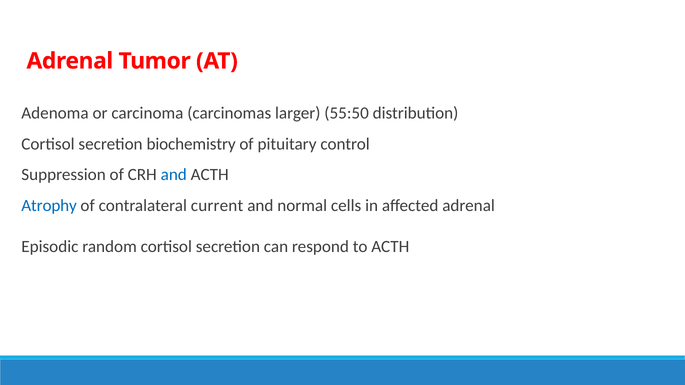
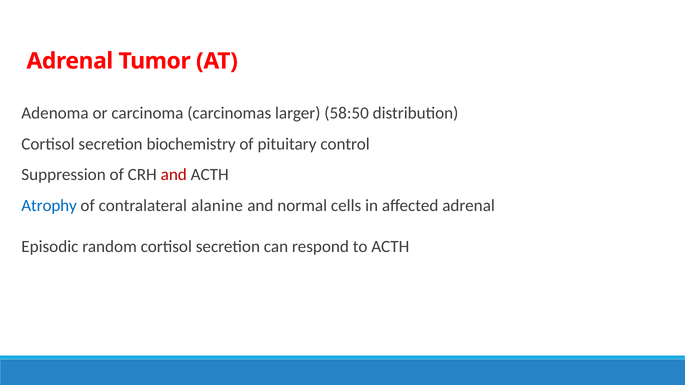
55:50: 55:50 -> 58:50
and at (174, 175) colour: blue -> red
current: current -> alanine
